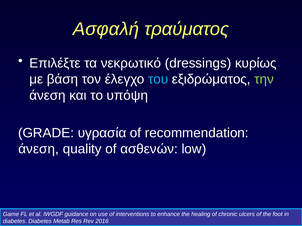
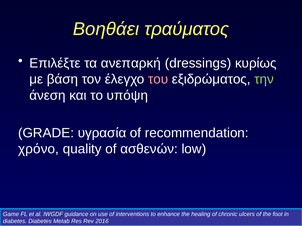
Ασφαλή: Ασφαλή -> Βοηθάει
νεκρωτικό: νεκρωτικό -> ανεπαρκή
του colour: light blue -> pink
άνεση at (39, 149): άνεση -> χρόνο
